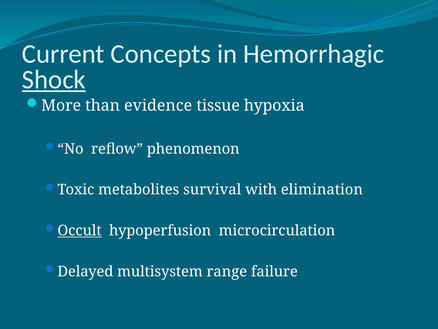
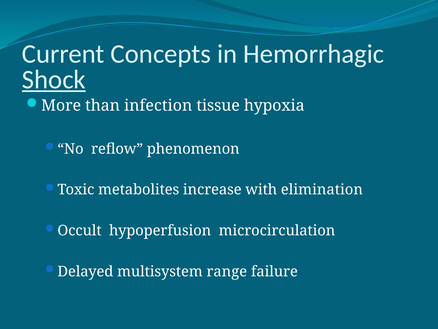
evidence: evidence -> infection
survival: survival -> increase
Occult underline: present -> none
